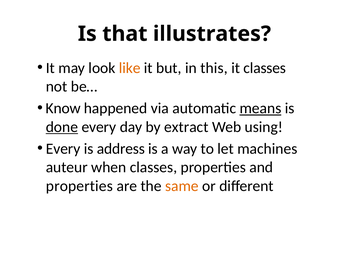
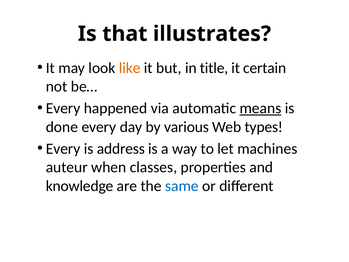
this: this -> title
it classes: classes -> certain
Know at (63, 108): Know -> Every
done underline: present -> none
extract: extract -> various
using: using -> types
properties at (79, 186): properties -> knowledge
same colour: orange -> blue
